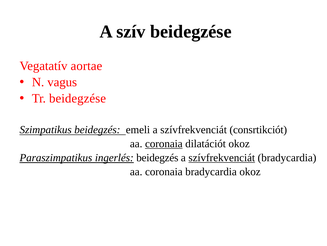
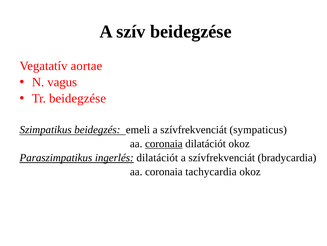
consrtikciót: consrtikciót -> sympaticus
ingerlés beidegzés: beidegzés -> dilatációt
szívfrekvenciát at (222, 157) underline: present -> none
coronaia bradycardia: bradycardia -> tachycardia
